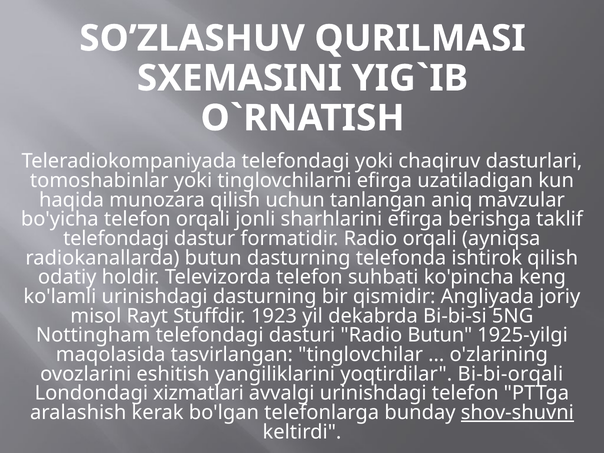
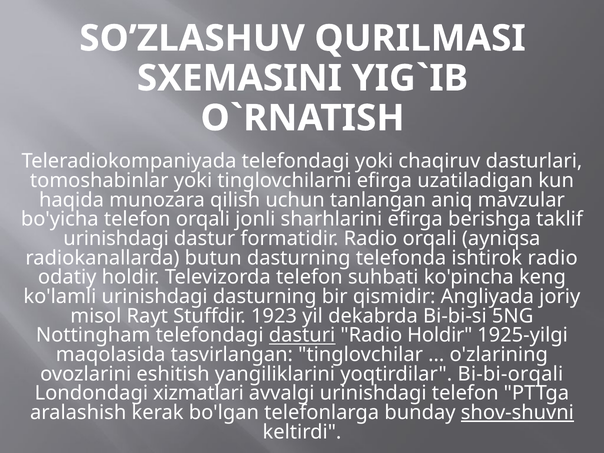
telefondagi at (116, 239): telefondagi -> urinishdagi
ishtirok qilish: qilish -> radio
dasturi underline: none -> present
Radio Butun: Butun -> Holdir
